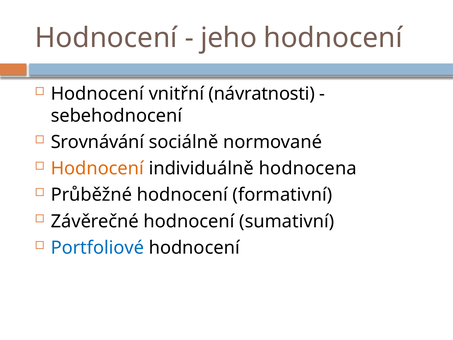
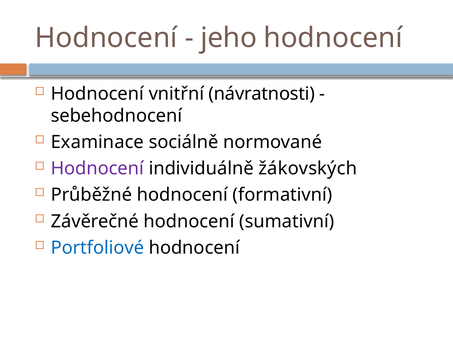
Srovnávání: Srovnávání -> Examinace
Hodnocení at (97, 168) colour: orange -> purple
hodnocena: hodnocena -> žákovských
